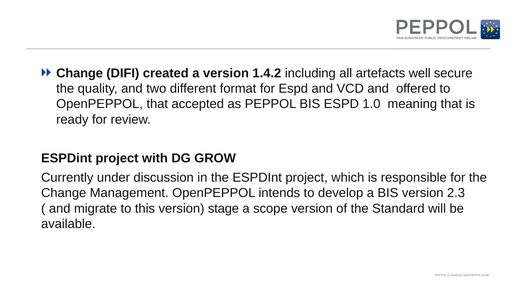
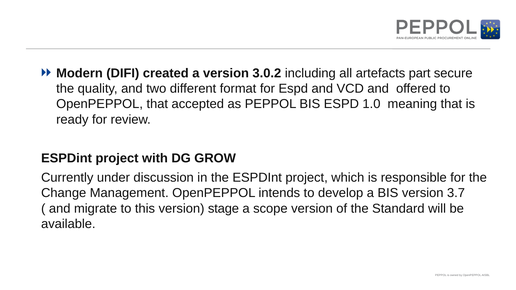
Change at (80, 73): Change -> Modern
1.4.2: 1.4.2 -> 3.0.2
well: well -> part
2.3: 2.3 -> 3.7
